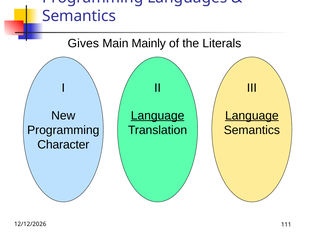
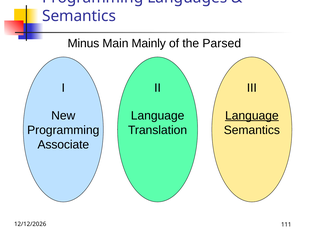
Gives: Gives -> Minus
Literals: Literals -> Parsed
Language at (158, 115) underline: present -> none
Character: Character -> Associate
